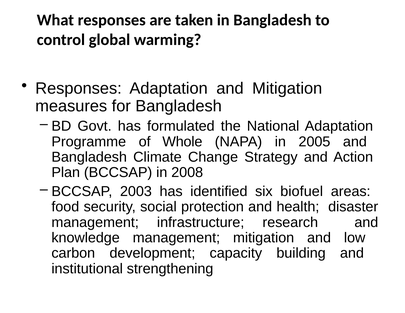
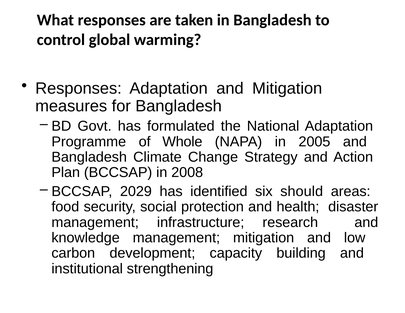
2003: 2003 -> 2029
biofuel: biofuel -> should
